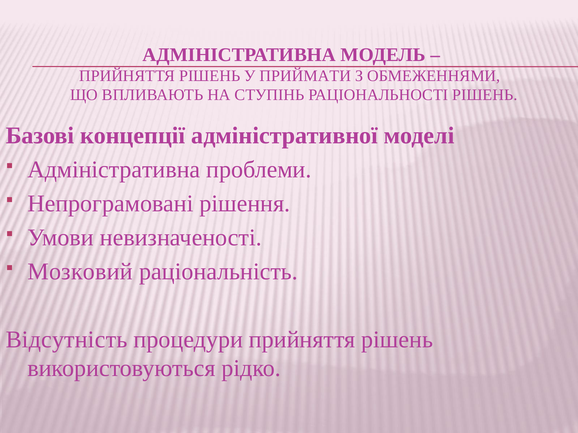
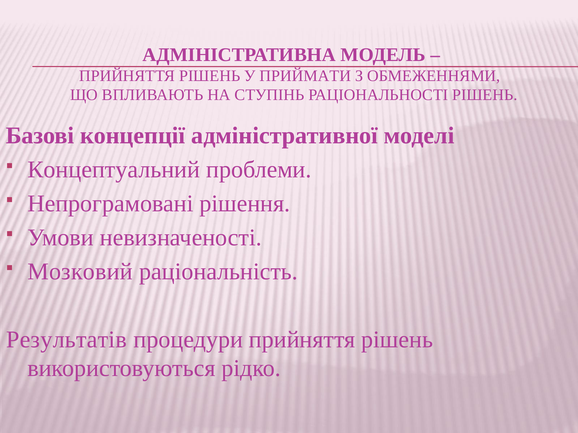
Адміністративна at (114, 170): Адміністративна -> Концептуальний
Відсутність: Відсутність -> Результатів
